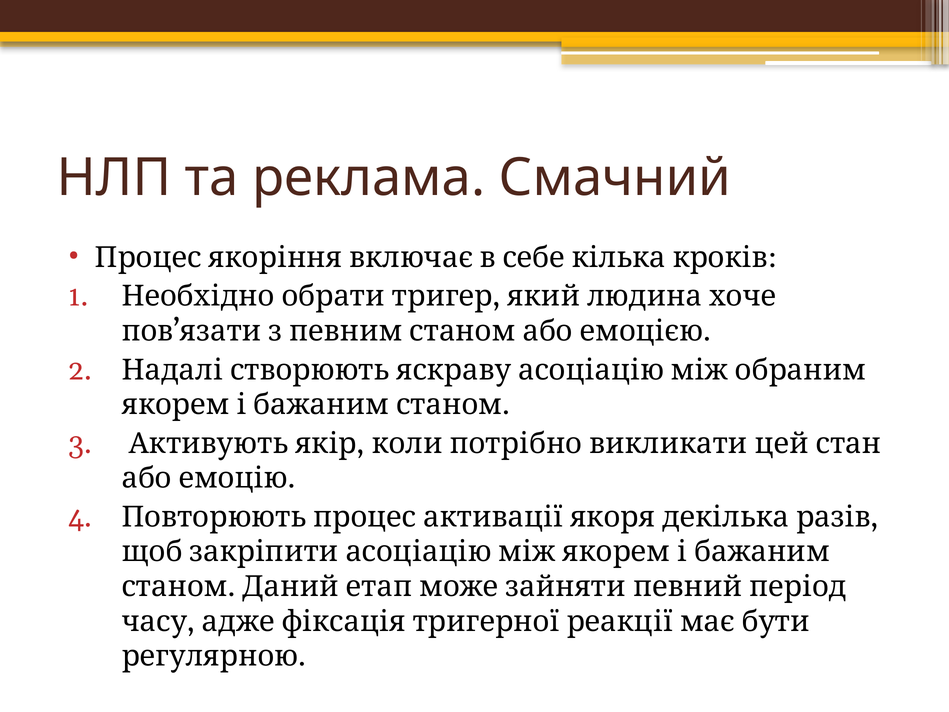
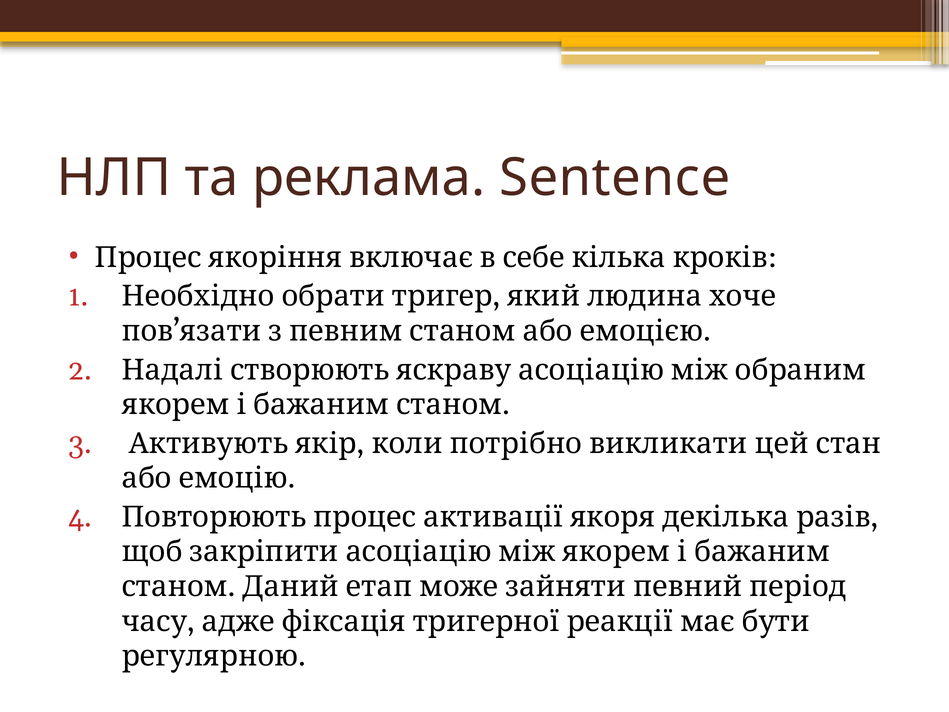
Смачний: Смачний -> Sentence
